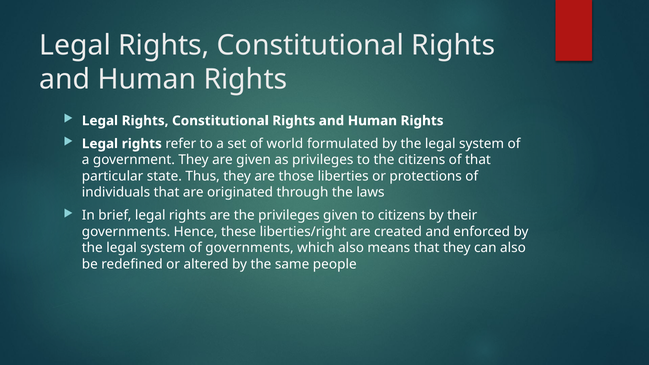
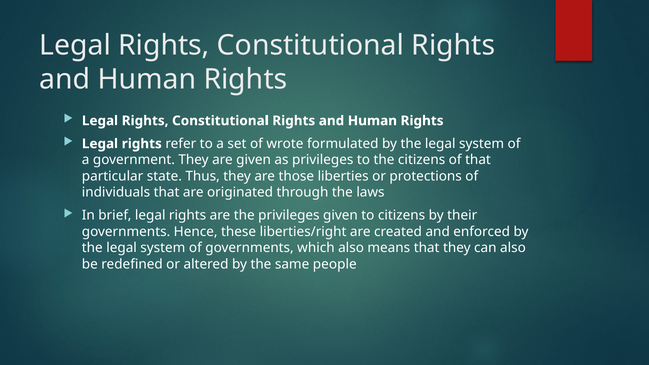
world: world -> wrote
